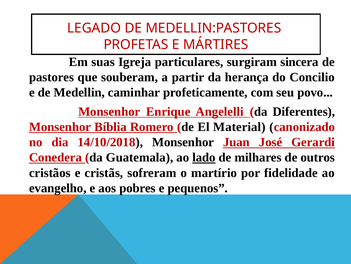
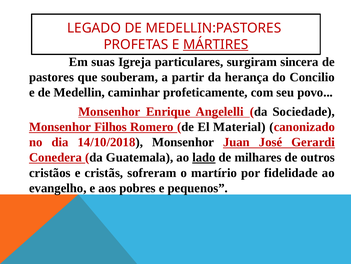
MÁRTIRES underline: none -> present
Diferentes: Diferentes -> Sociedade
Bíblia: Bíblia -> Filhos
